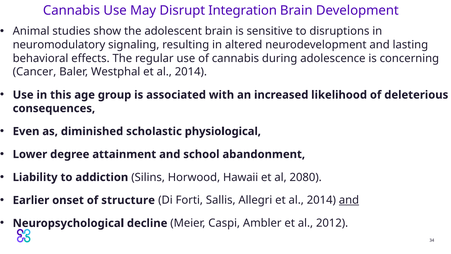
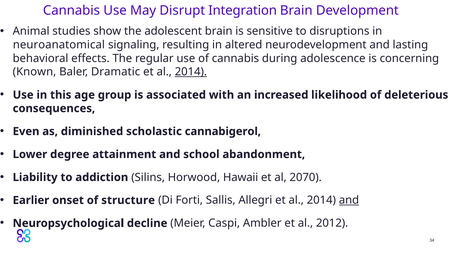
neuromodulatory: neuromodulatory -> neuroanatomical
Cancer: Cancer -> Known
Westphal: Westphal -> Dramatic
2014 at (191, 72) underline: none -> present
physiological: physiological -> cannabigerol
2080: 2080 -> 2070
